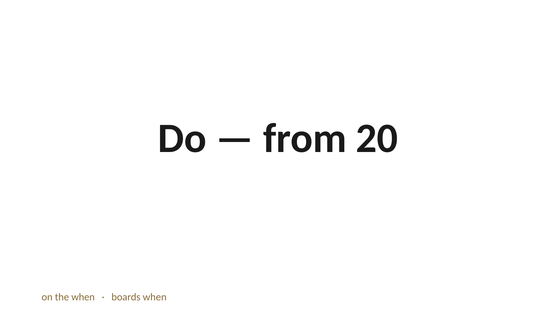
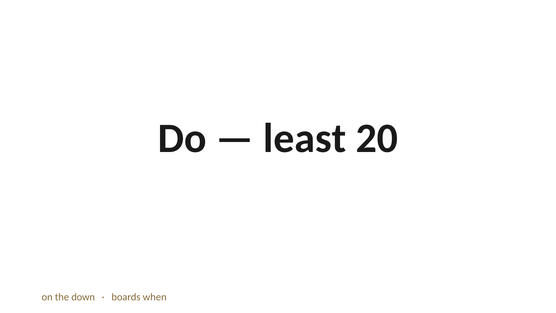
from: from -> least
the when: when -> down
